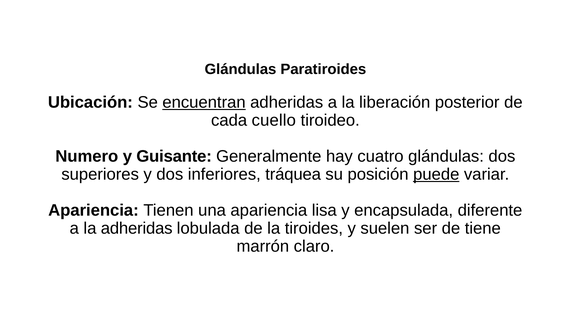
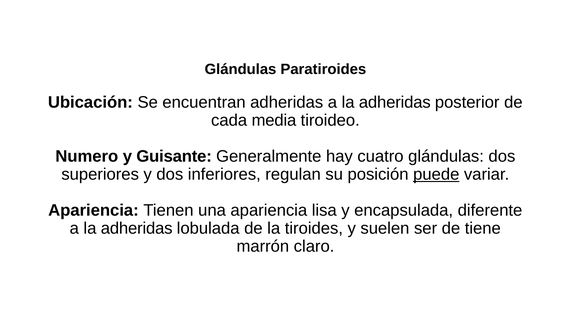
encuentran underline: present -> none
adheridas a la liberación: liberación -> adheridas
cuello: cuello -> media
tráquea: tráquea -> regulan
